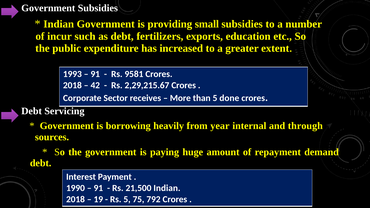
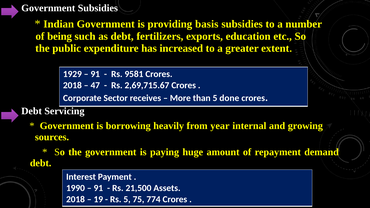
small: small -> basis
incur: incur -> being
1993: 1993 -> 1929
42: 42 -> 47
2,29,215.67: 2,29,215.67 -> 2,69,715.67
through: through -> growing
21,500 Indian: Indian -> Assets
792: 792 -> 774
